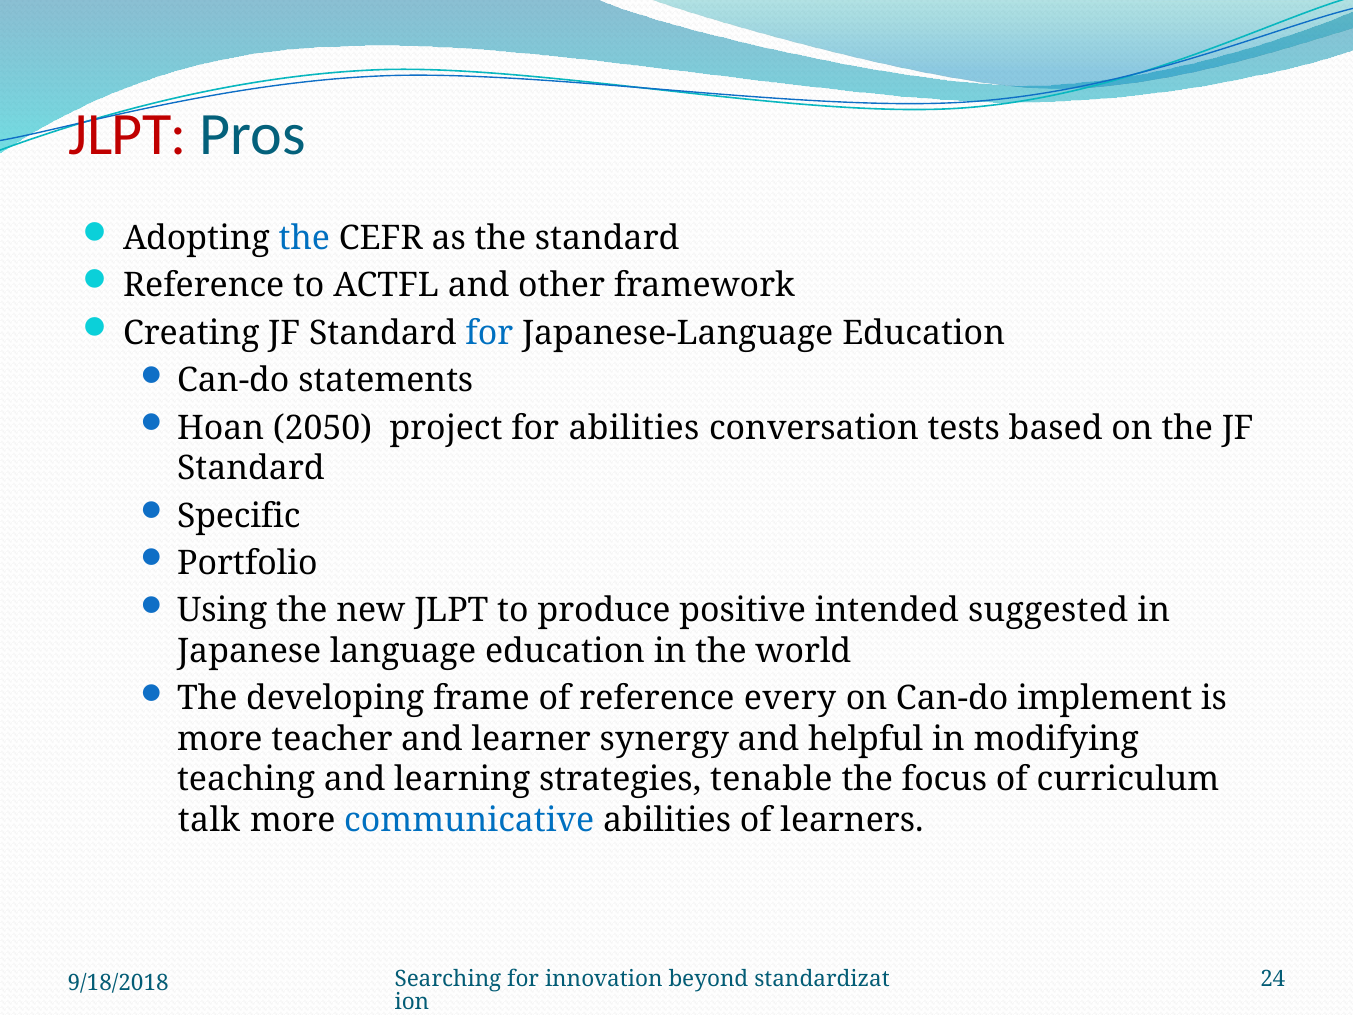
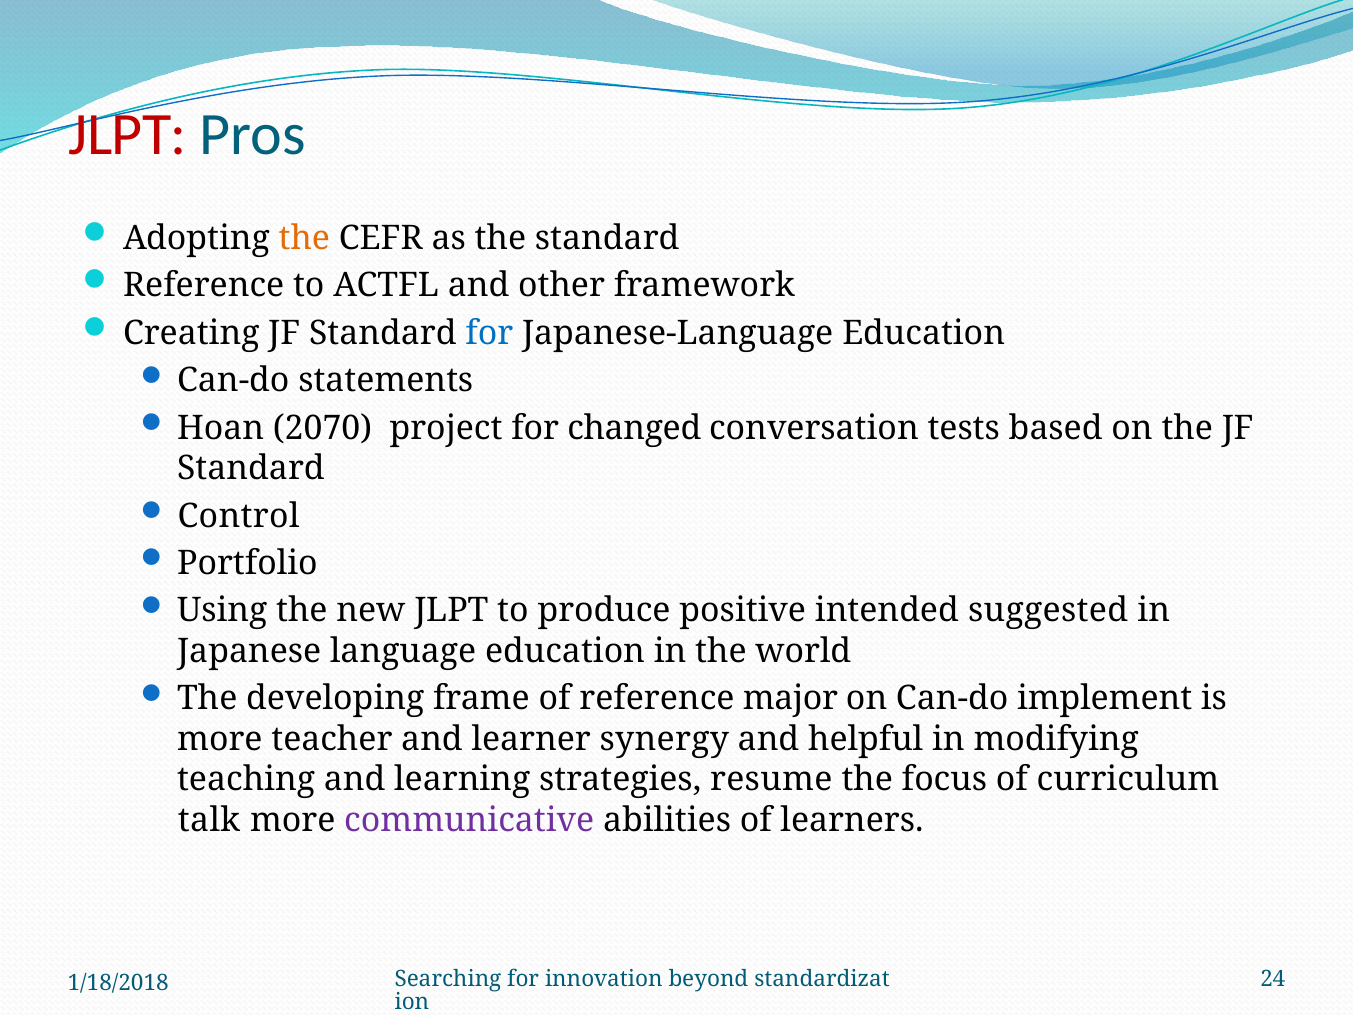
the at (304, 238) colour: blue -> orange
2050: 2050 -> 2070
for abilities: abilities -> changed
Specific: Specific -> Control
every: every -> major
tenable: tenable -> resume
communicative colour: blue -> purple
9/18/2018: 9/18/2018 -> 1/18/2018
